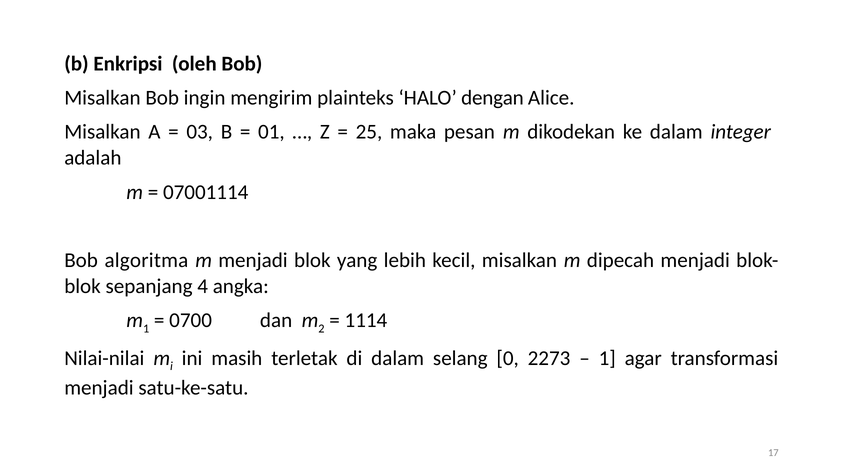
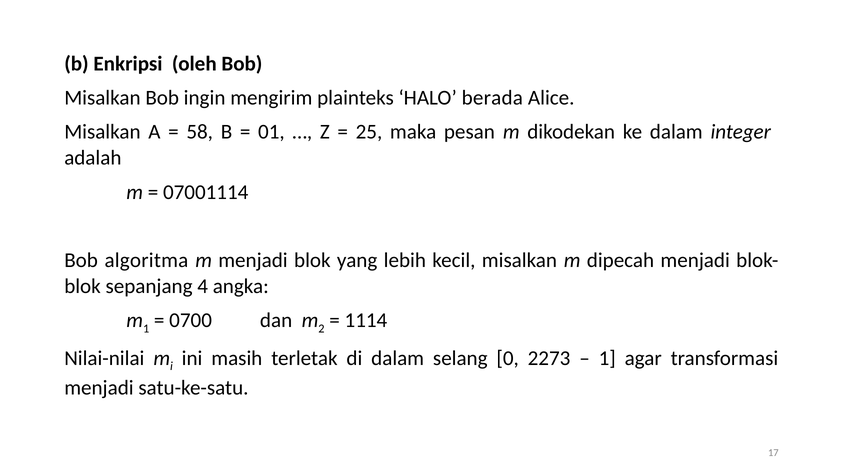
dengan: dengan -> berada
03: 03 -> 58
